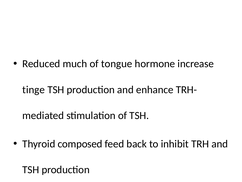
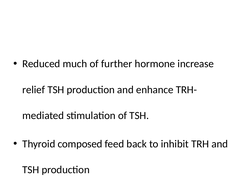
tongue: tongue -> further
tinge: tinge -> relief
